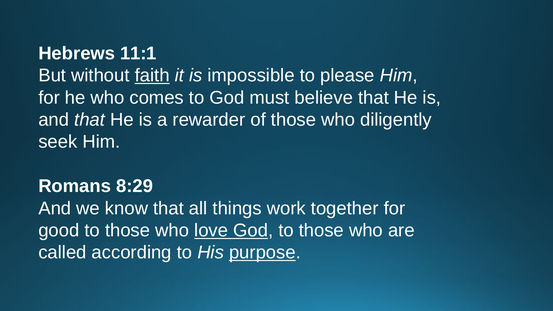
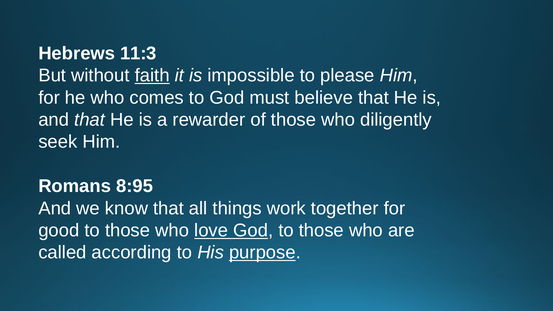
11:1: 11:1 -> 11:3
8:29: 8:29 -> 8:95
